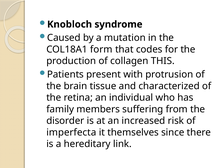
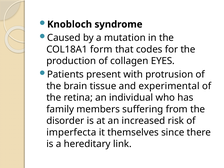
THIS: THIS -> EYES
characterized: characterized -> experimental
